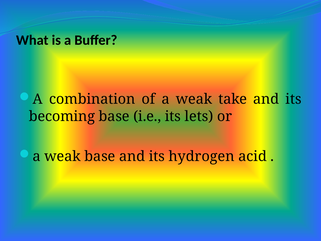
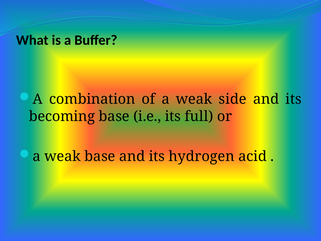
take: take -> side
lets: lets -> full
